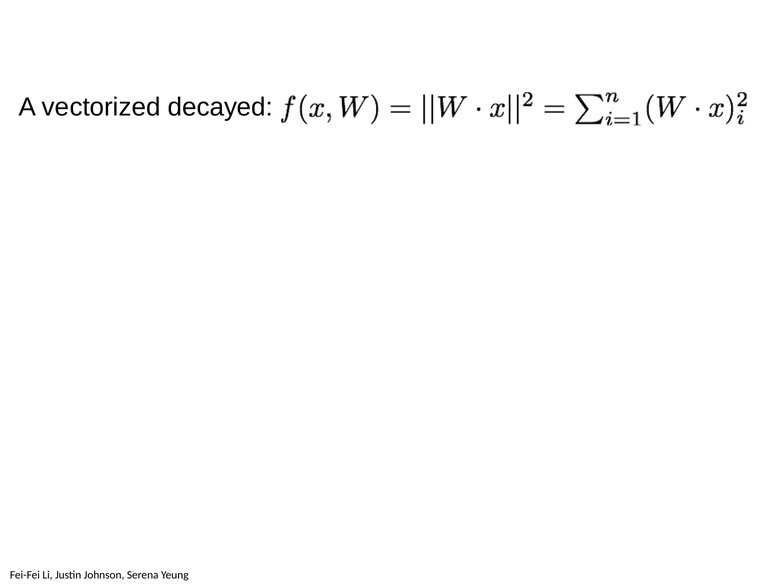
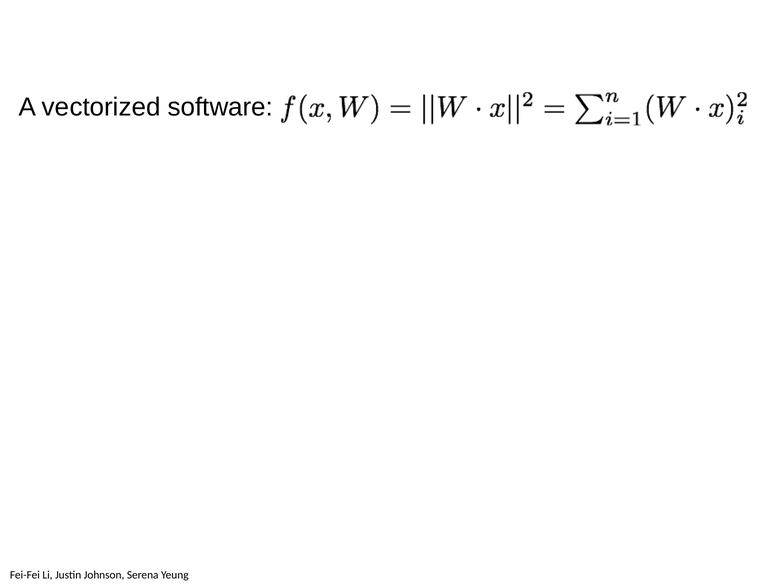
decayed: decayed -> software
